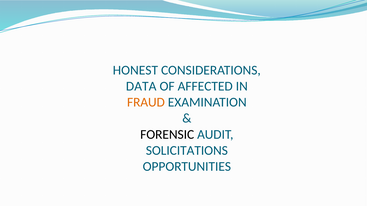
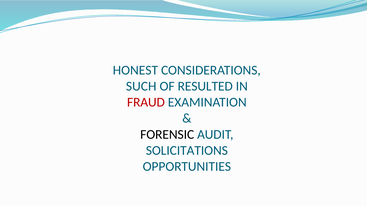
DATA: DATA -> SUCH
AFFECTED: AFFECTED -> RESULTED
FRAUD colour: orange -> red
